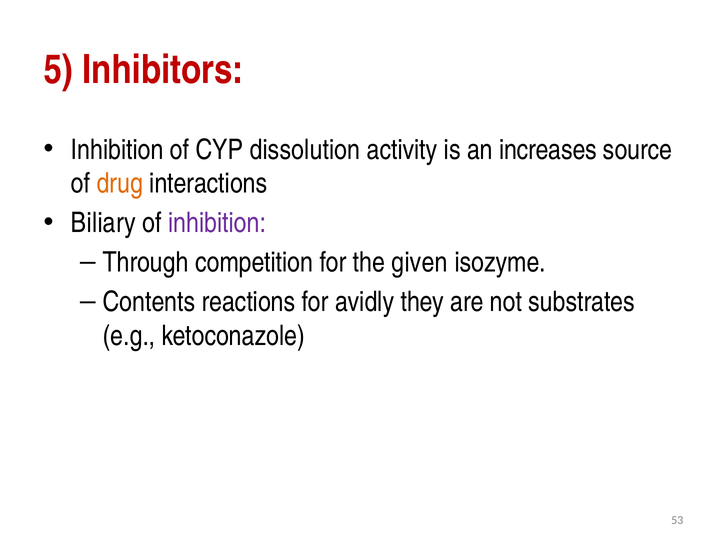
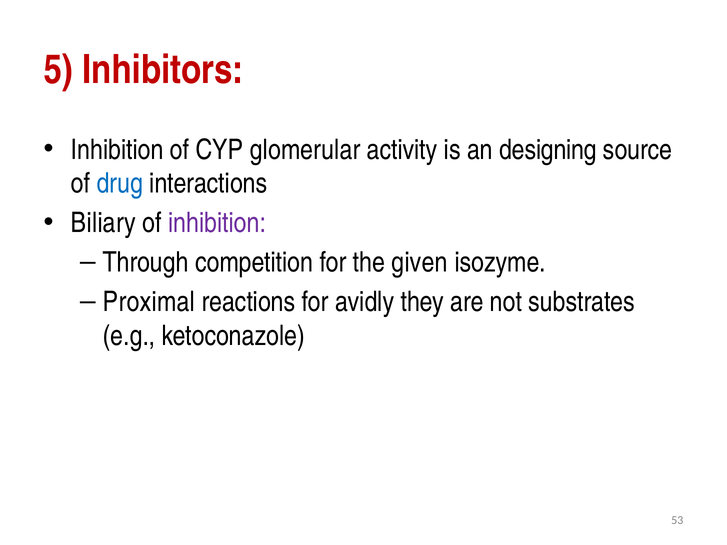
dissolution: dissolution -> glomerular
increases: increases -> designing
drug colour: orange -> blue
Contents: Contents -> Proximal
